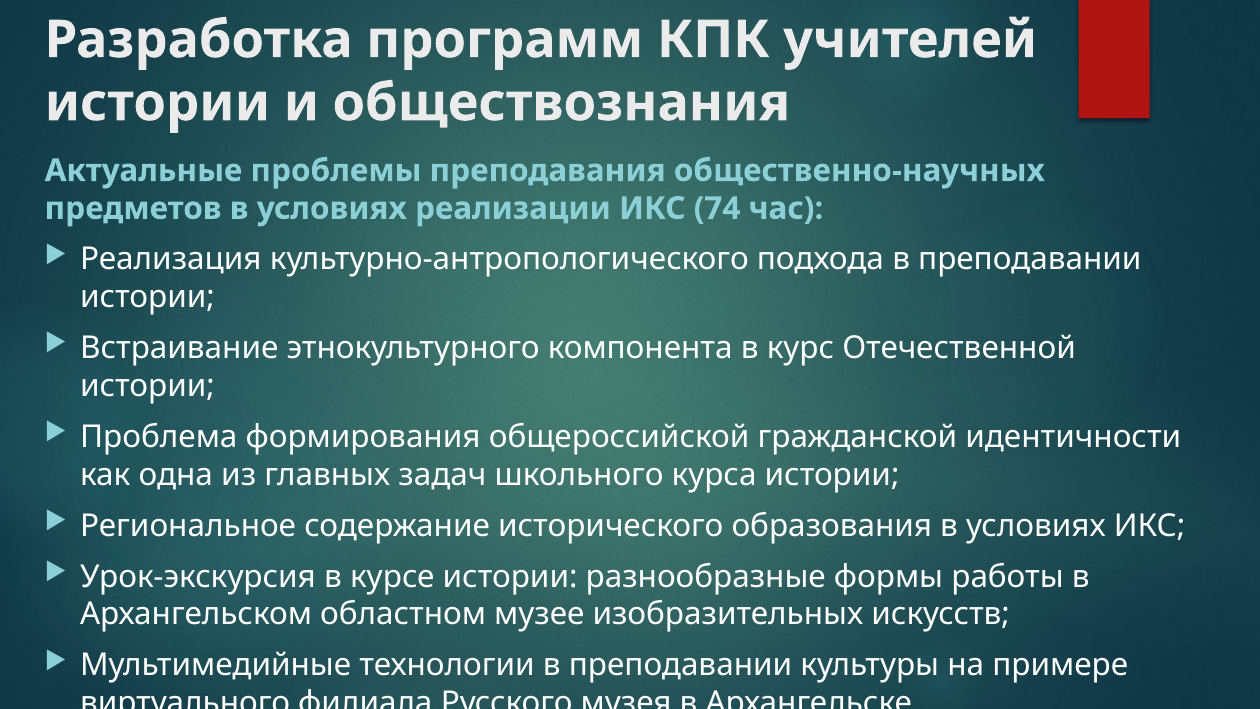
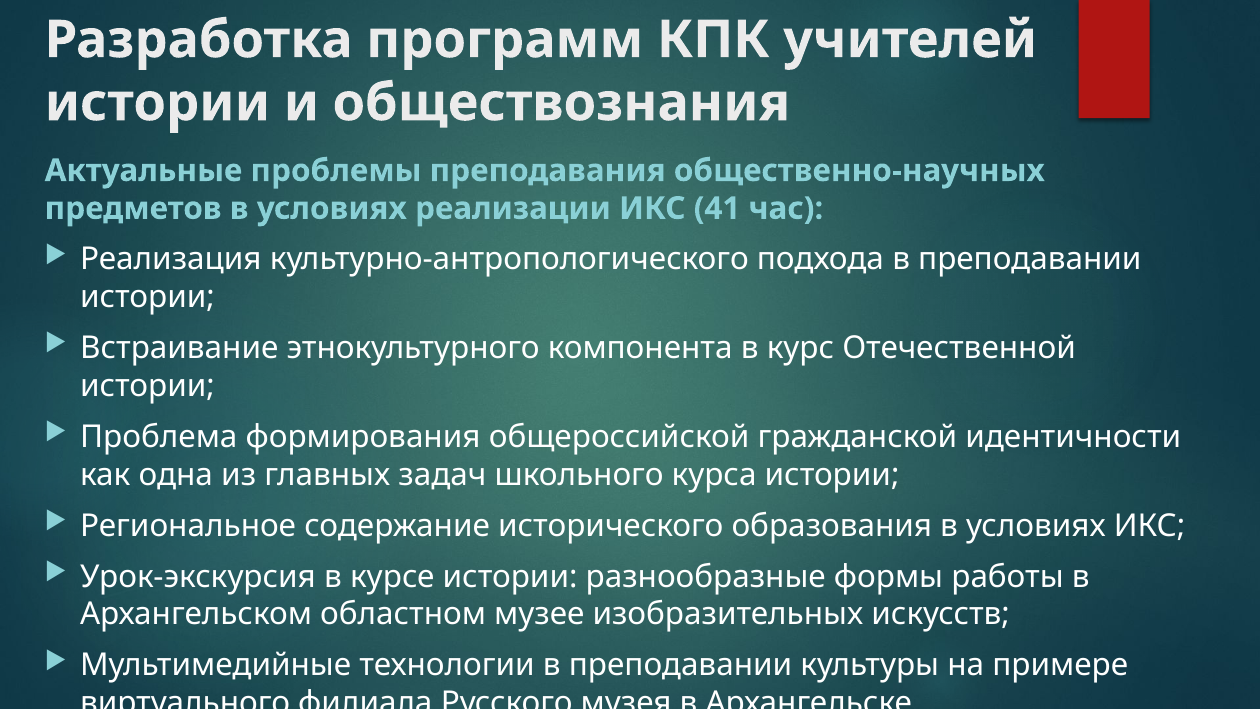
74: 74 -> 41
